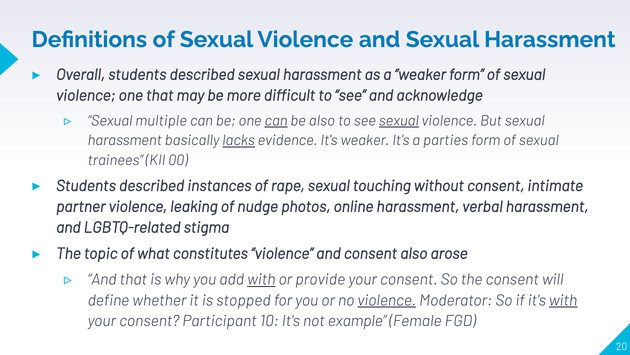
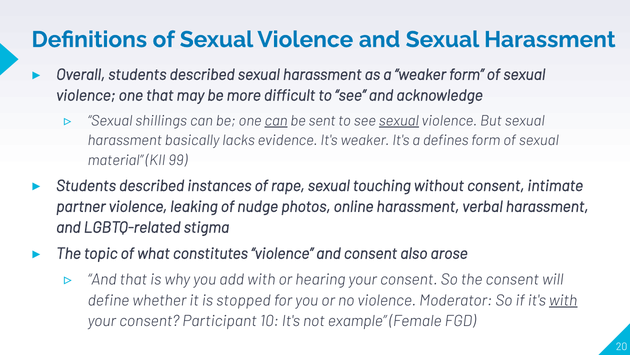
multiple: multiple -> shillings
be also: also -> sent
lacks underline: present -> none
parties: parties -> defines
trainees: trainees -> material
00: 00 -> 99
with at (261, 279) underline: present -> none
provide: provide -> hearing
violence at (387, 300) underline: present -> none
